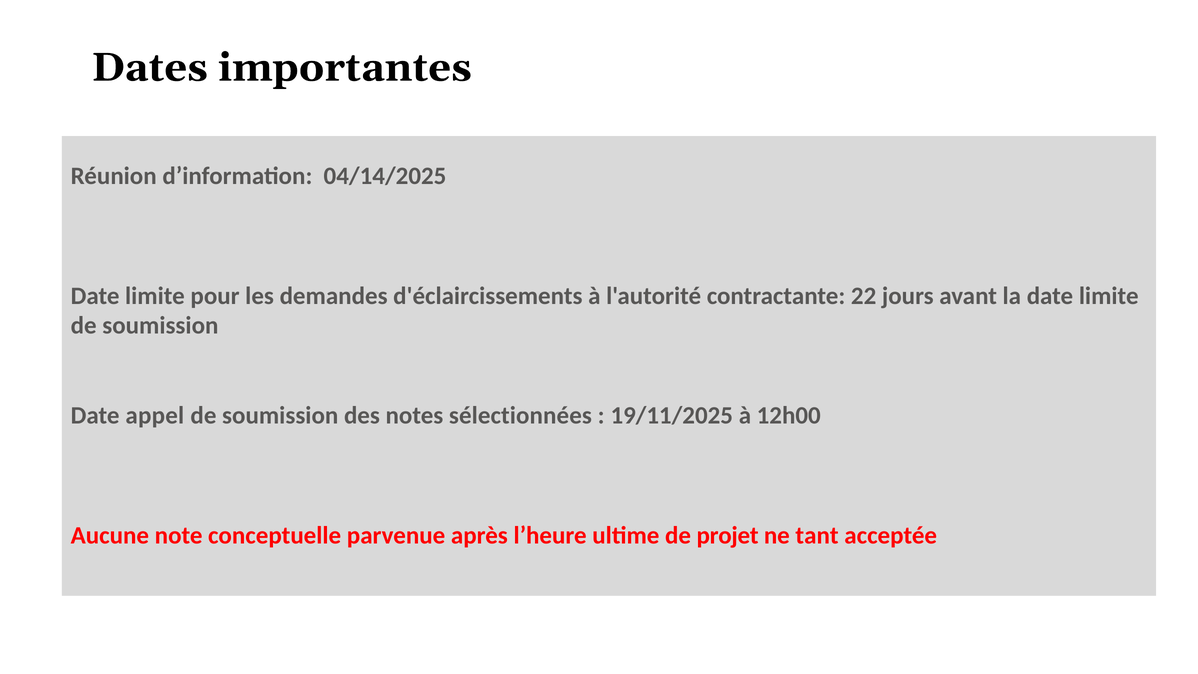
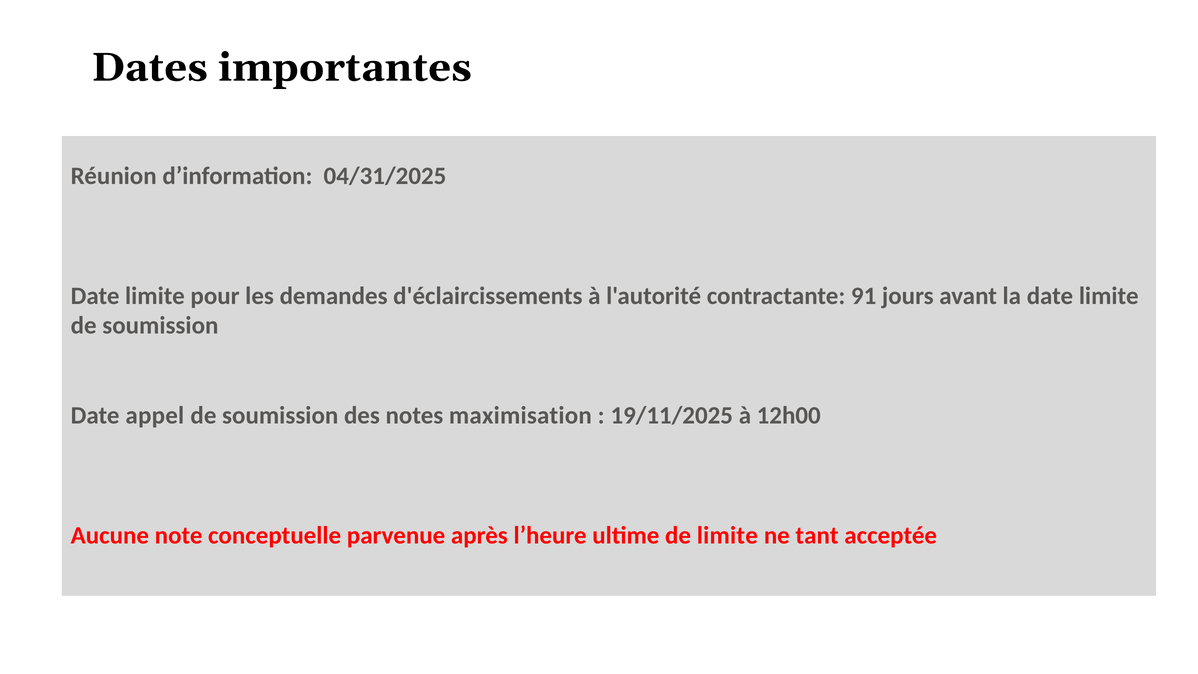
04/14/2025: 04/14/2025 -> 04/31/2025
22: 22 -> 91
sélectionnées: sélectionnées -> maximisation
de projet: projet -> limite
